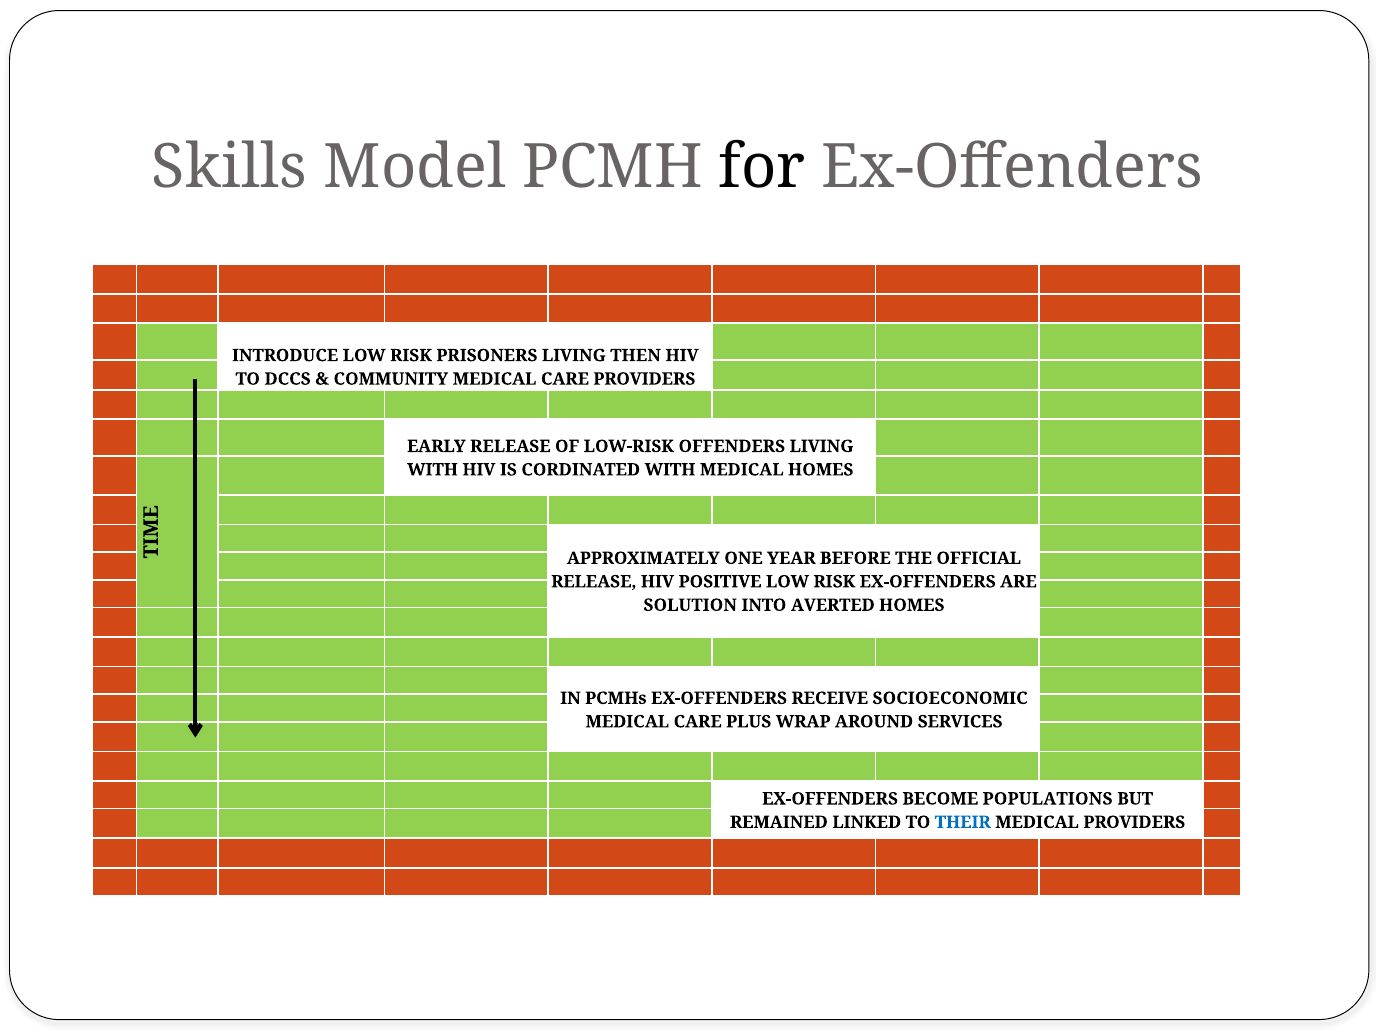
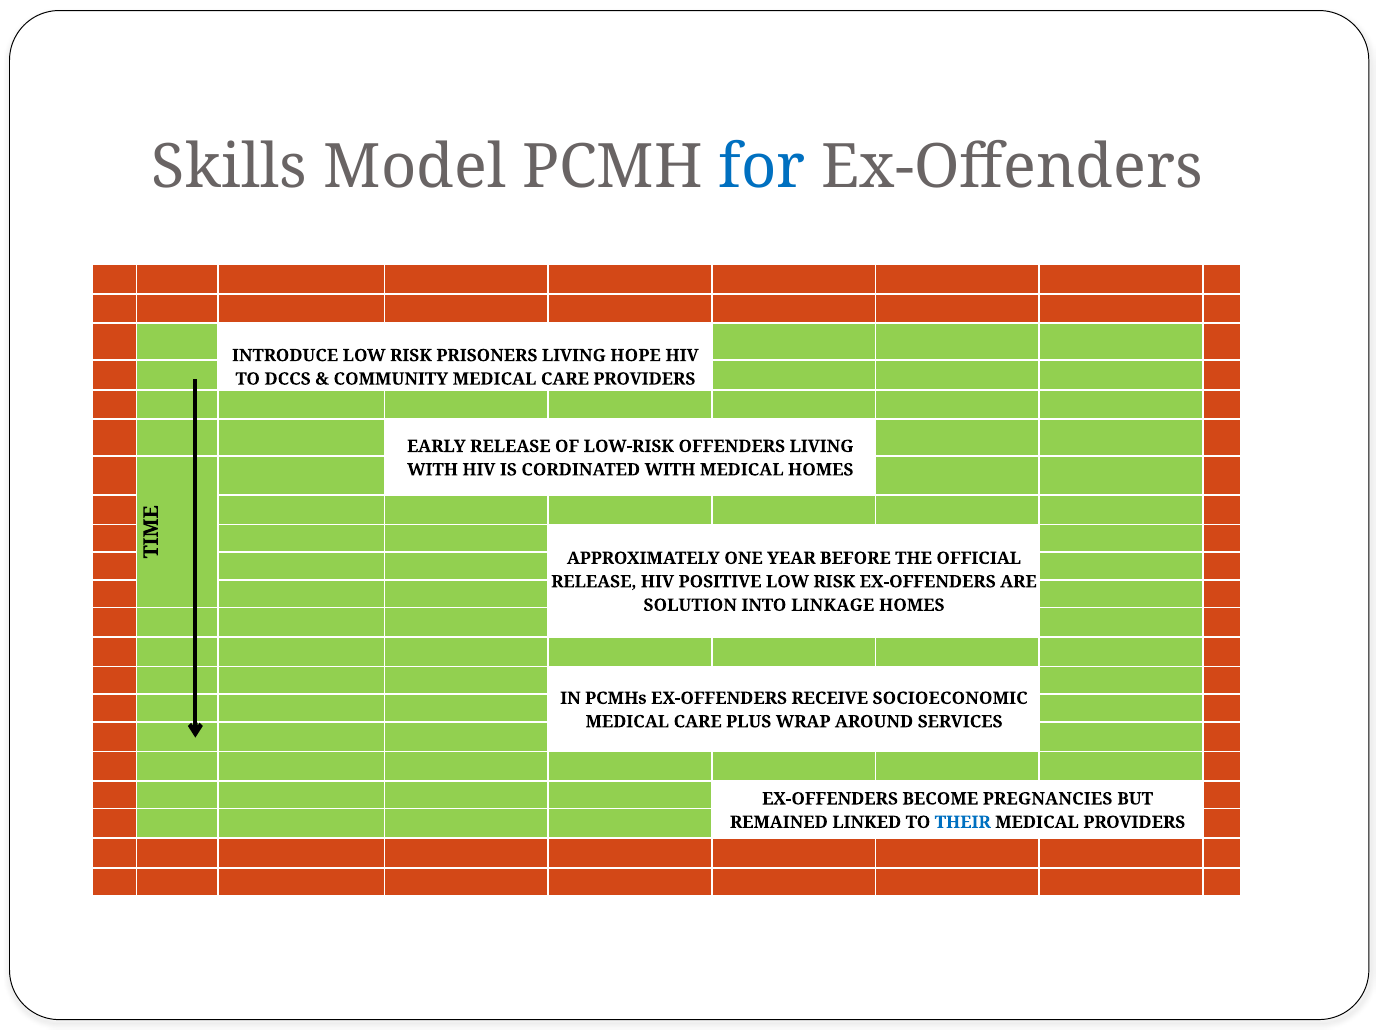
for colour: black -> blue
THEN: THEN -> HOPE
AVERTED: AVERTED -> LINKAGE
POPULATIONS: POPULATIONS -> PREGNANCIES
